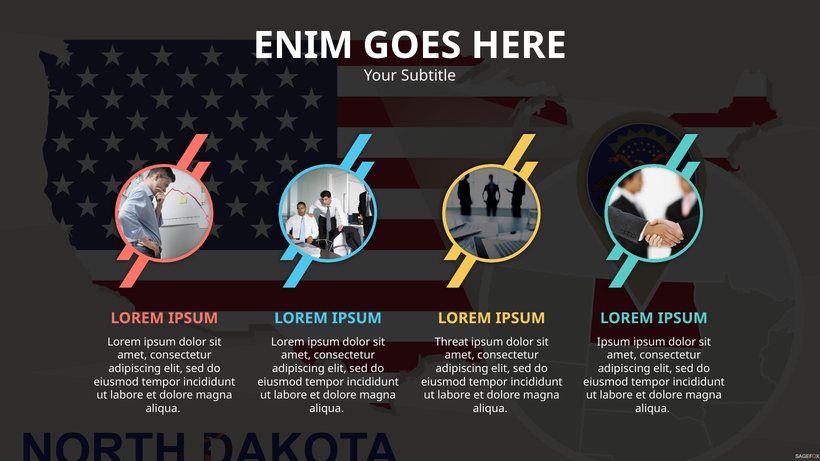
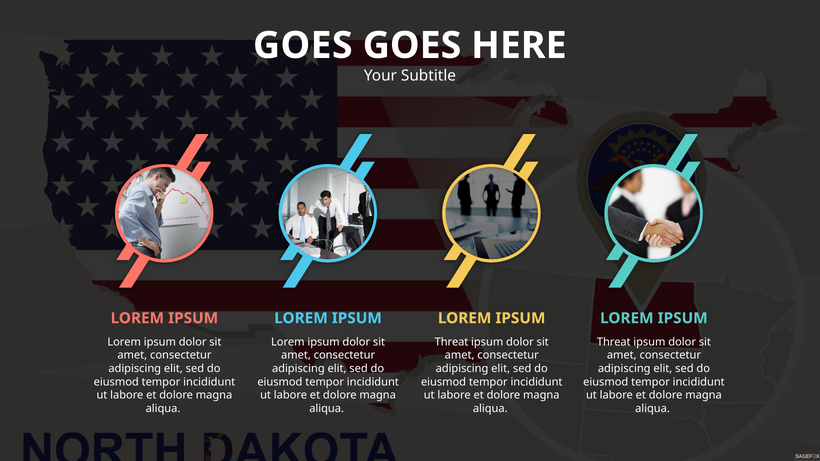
ENIM at (303, 46): ENIM -> GOES
Ipsum at (614, 342): Ipsum -> Threat
